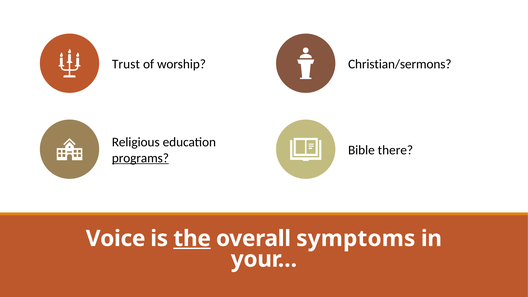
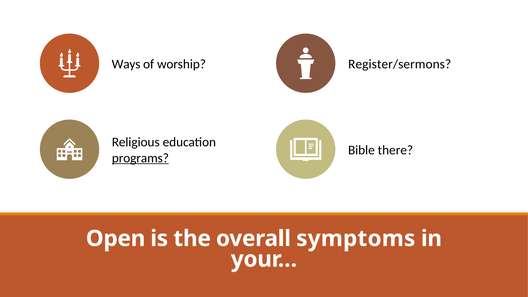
Trust: Trust -> Ways
Christian/sermons: Christian/sermons -> Register/sermons
Voice: Voice -> Open
the underline: present -> none
